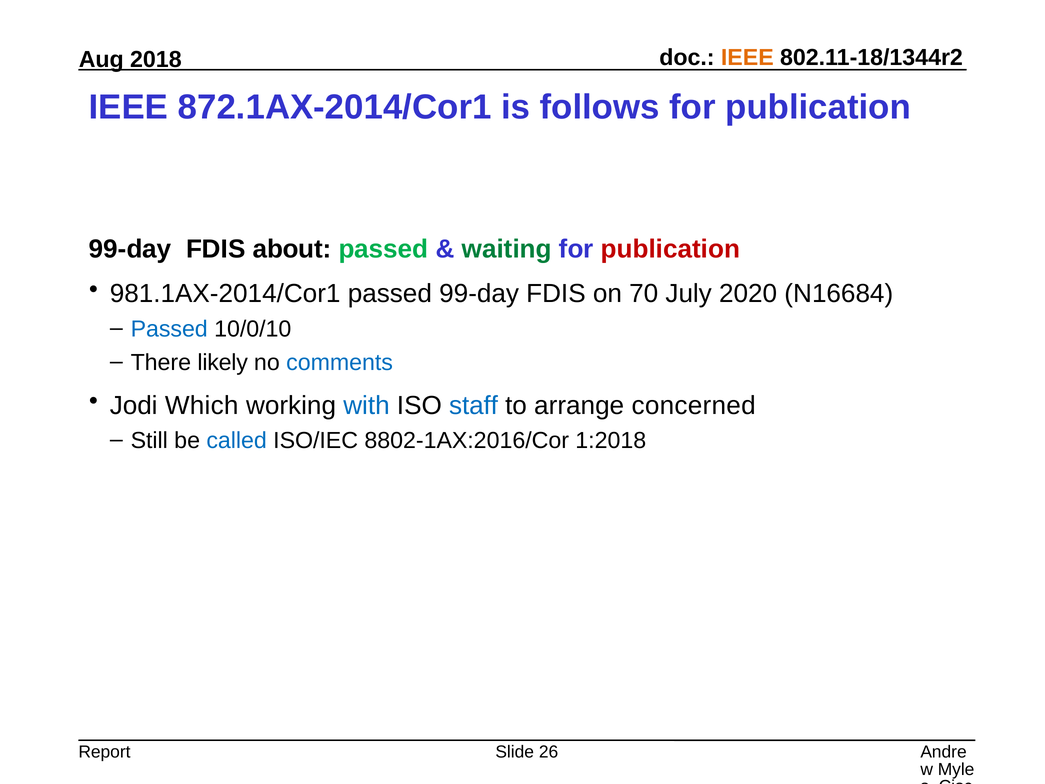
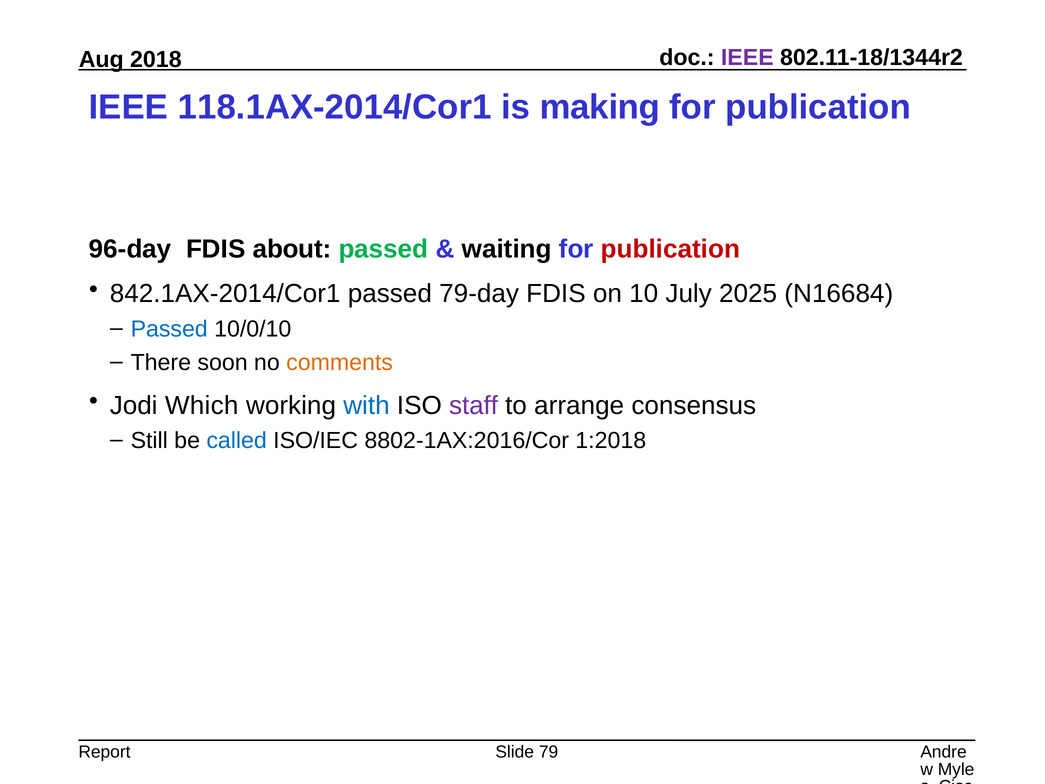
IEEE at (747, 57) colour: orange -> purple
872.1AX-2014/Cor1: 872.1AX-2014/Cor1 -> 118.1AX-2014/Cor1
follows: follows -> making
99-day at (130, 249): 99-day -> 96-day
waiting colour: green -> black
981.1AX-2014/Cor1: 981.1AX-2014/Cor1 -> 842.1AX-2014/Cor1
passed 99-day: 99-day -> 79-day
70: 70 -> 10
2020: 2020 -> 2025
likely: likely -> soon
comments colour: blue -> orange
staff colour: blue -> purple
concerned: concerned -> consensus
26: 26 -> 79
